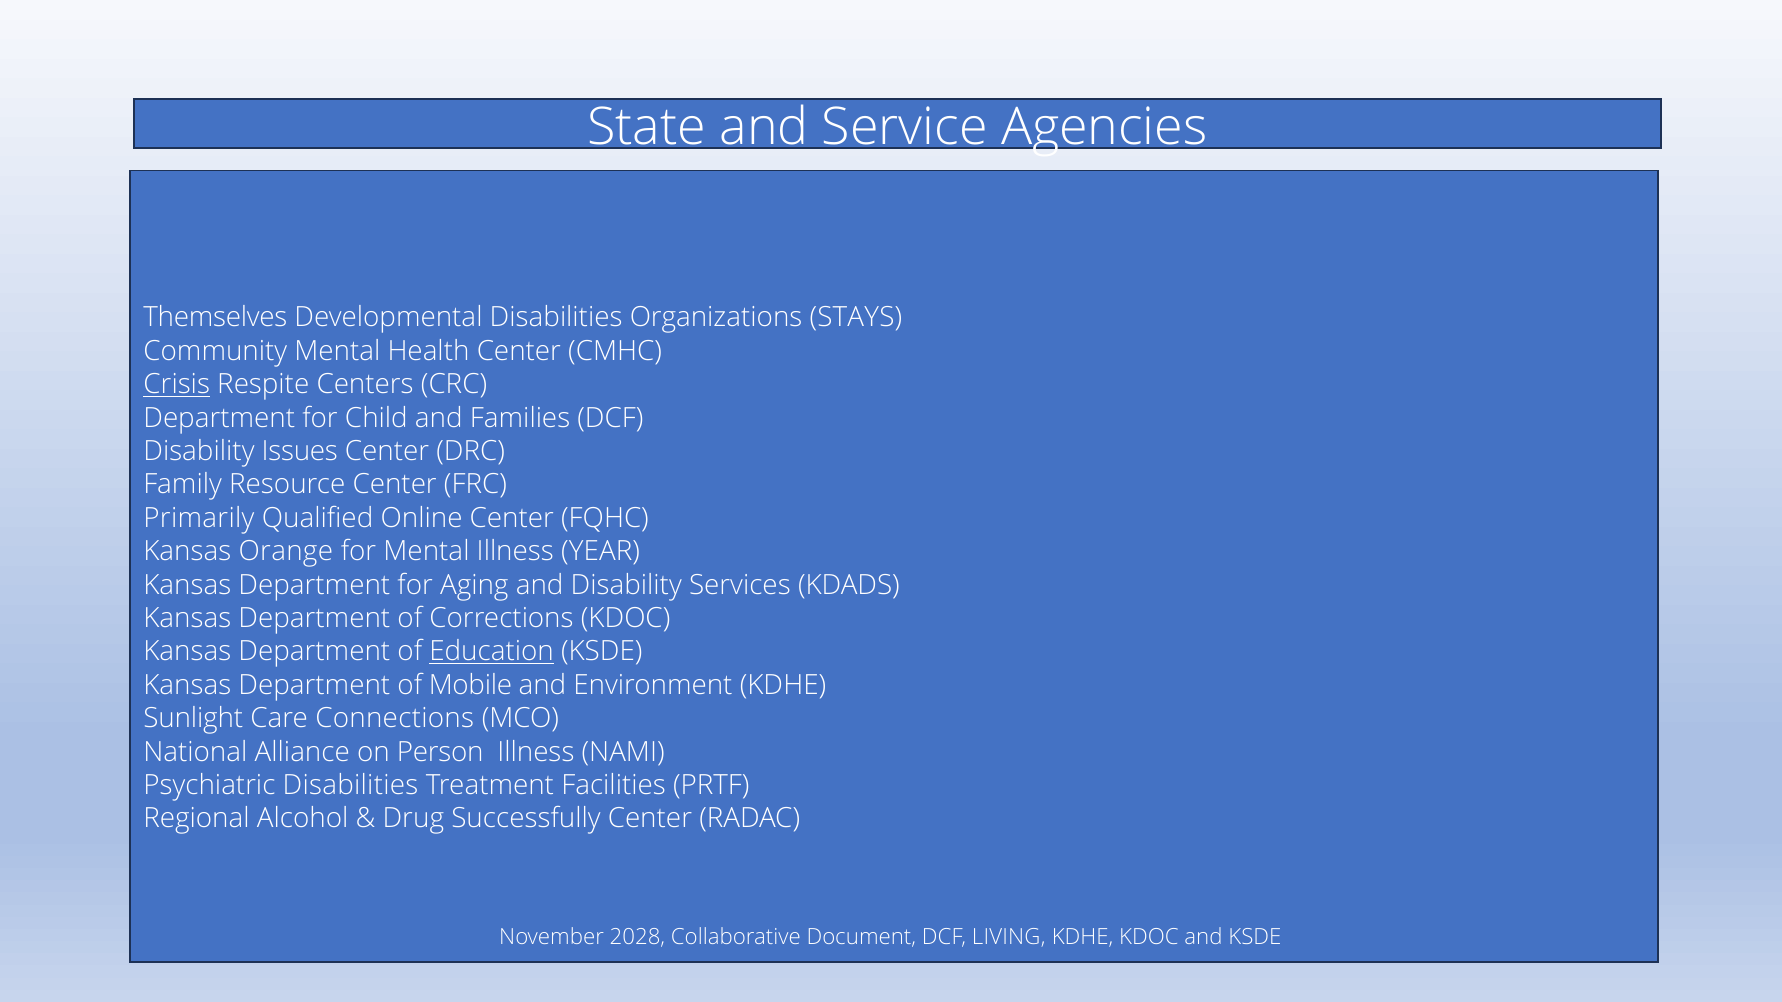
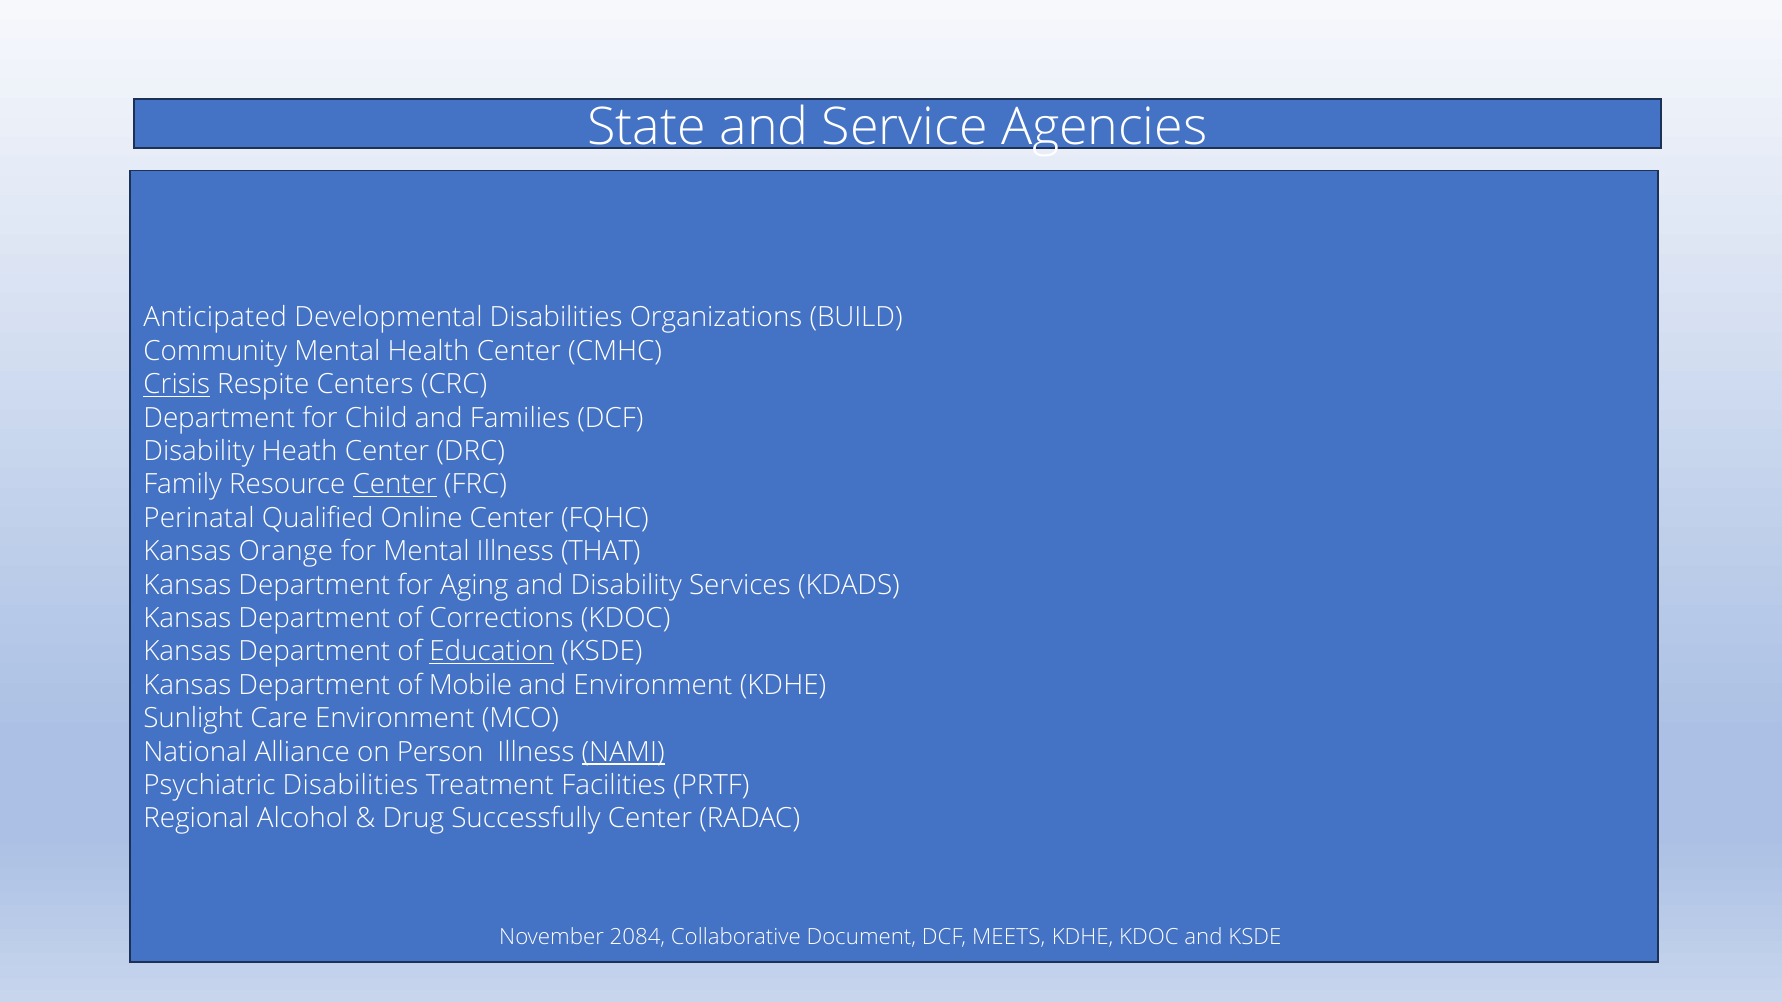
Themselves: Themselves -> Anticipated
STAYS: STAYS -> BUILD
Issues: Issues -> Heath
Center at (395, 485) underline: none -> present
Primarily: Primarily -> Perinatal
YEAR: YEAR -> THAT
Care Connections: Connections -> Environment
NAMI underline: none -> present
2028: 2028 -> 2084
LIVING: LIVING -> MEETS
